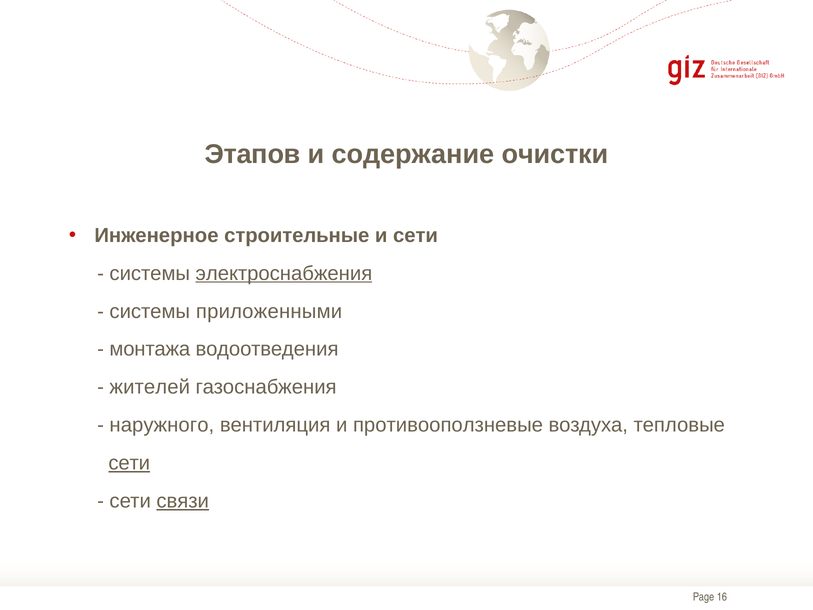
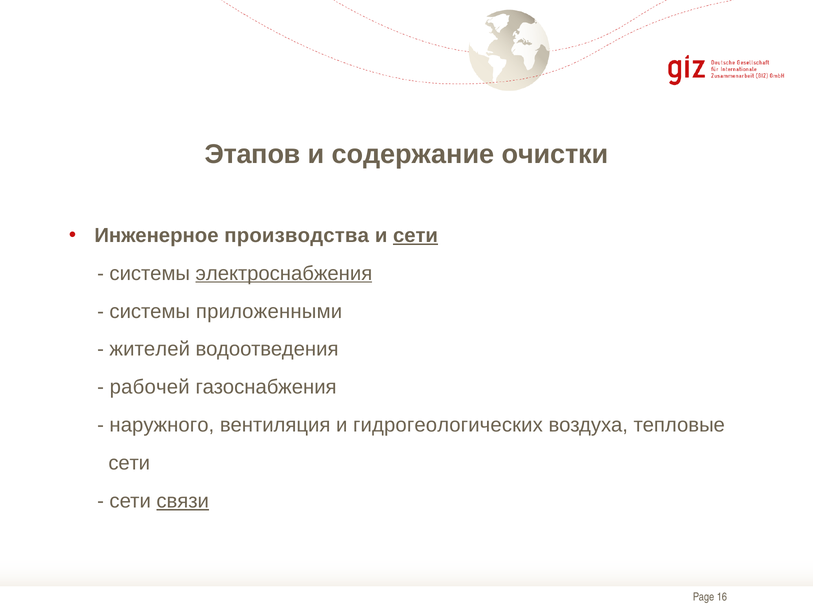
строительные: строительные -> производства
сети at (415, 235) underline: none -> present
монтажа: монтажа -> жителей
жителей: жителей -> рабочей
противооползневые: противооползневые -> гидрогеологических
сети at (129, 463) underline: present -> none
